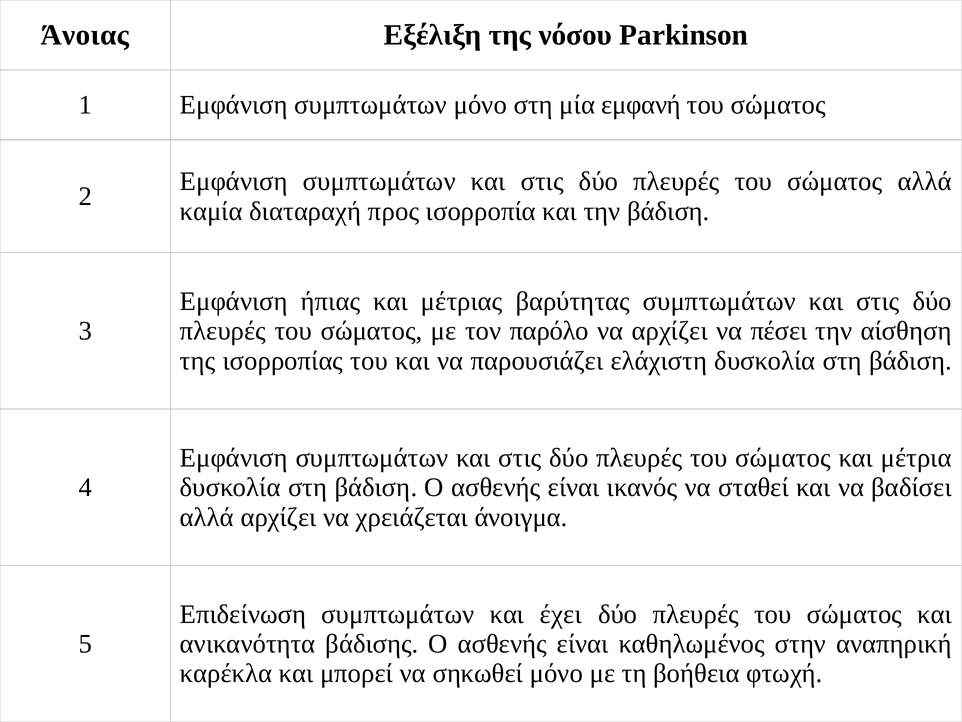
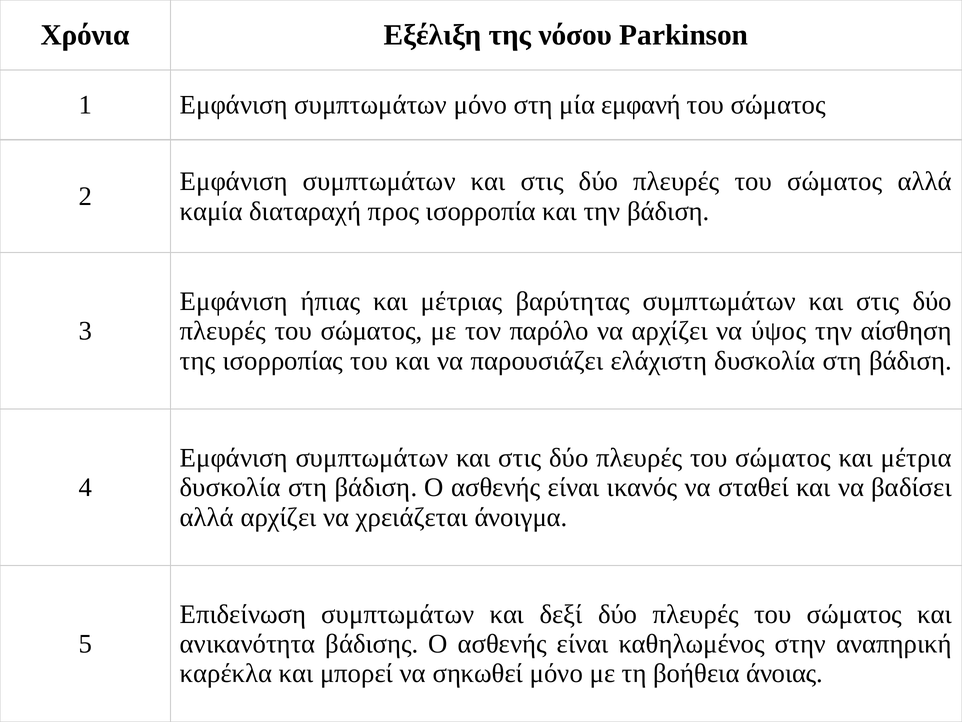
Άνοιας: Άνοιας -> Χρόνια
πέσει: πέσει -> ύψος
έχει: έχει -> δεξί
φτωχή: φτωχή -> άνοιας
